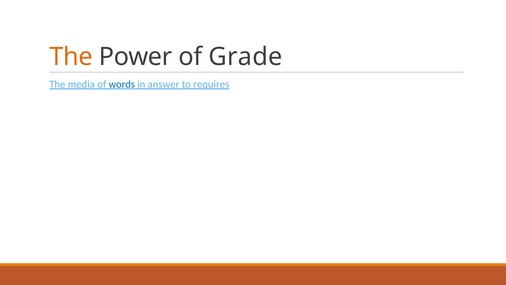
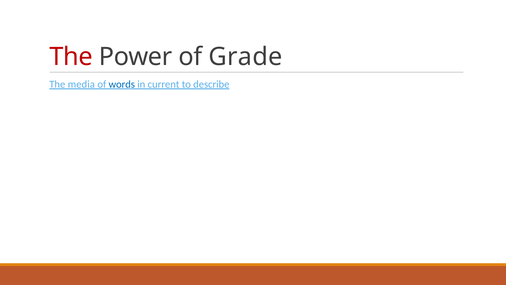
The at (71, 57) colour: orange -> red
answer: answer -> current
requires: requires -> describe
